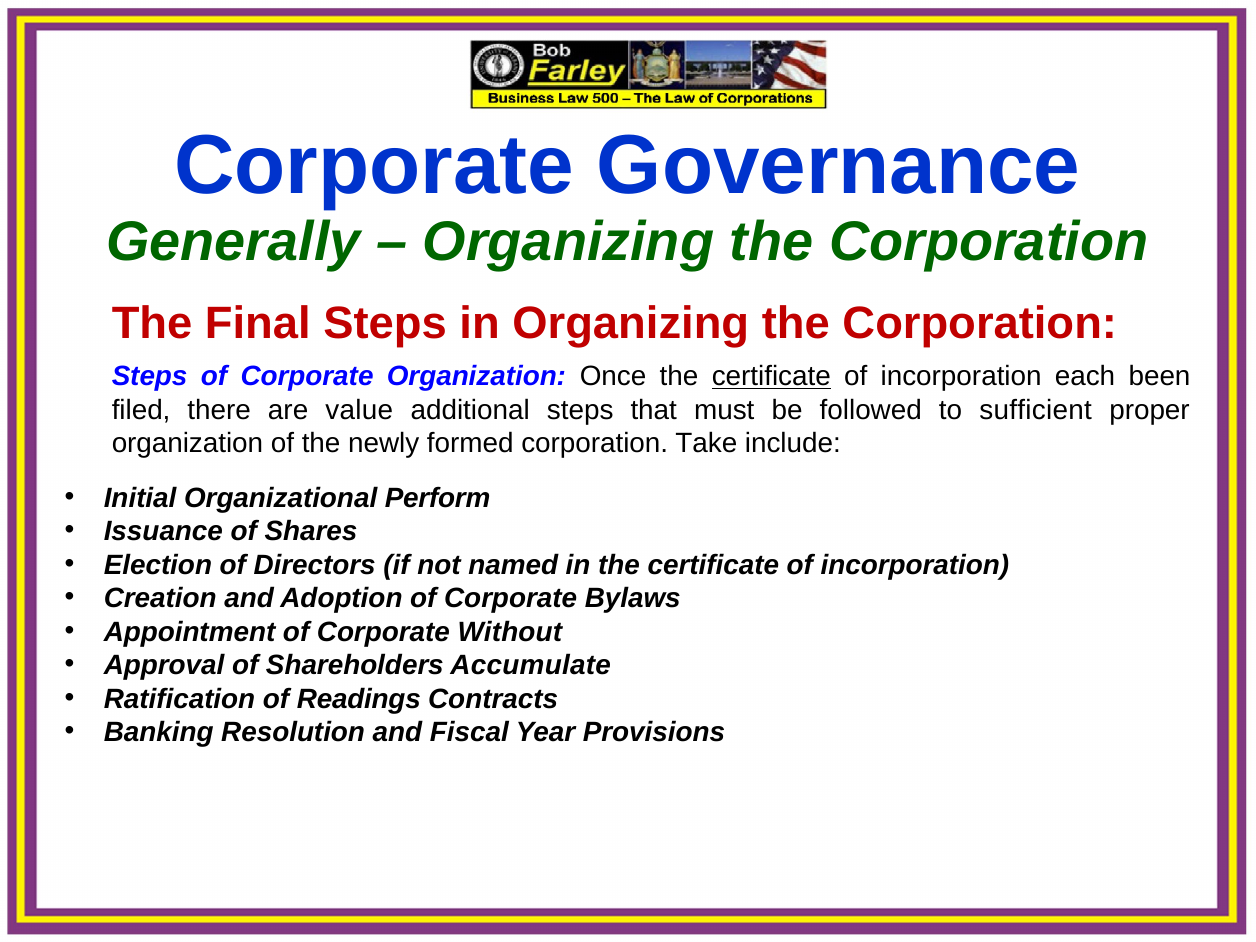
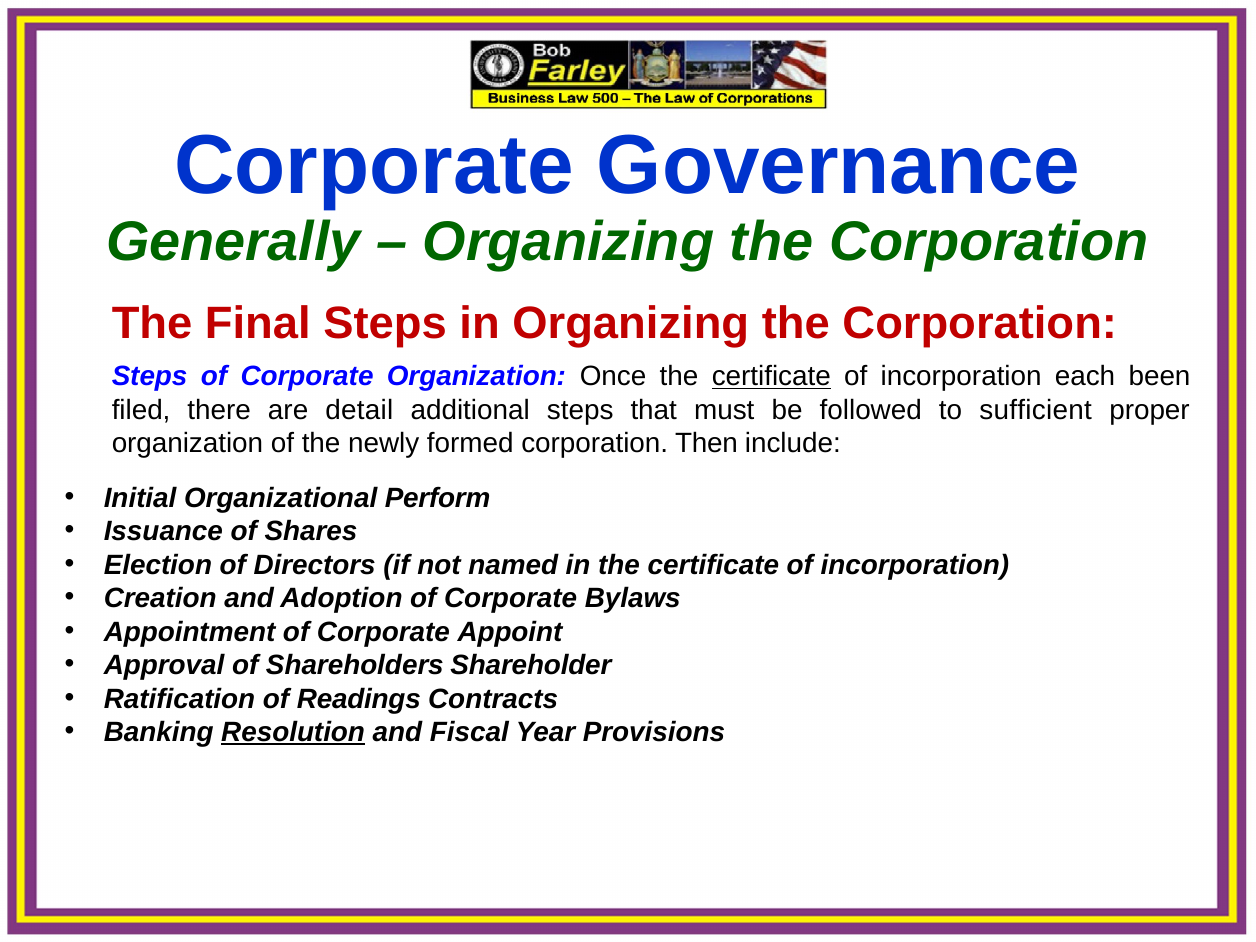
value: value -> detail
Take: Take -> Then
Without: Without -> Appoint
Accumulate: Accumulate -> Shareholder
Resolution underline: none -> present
